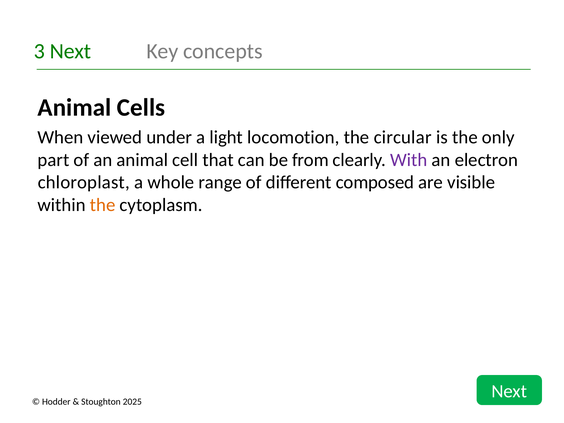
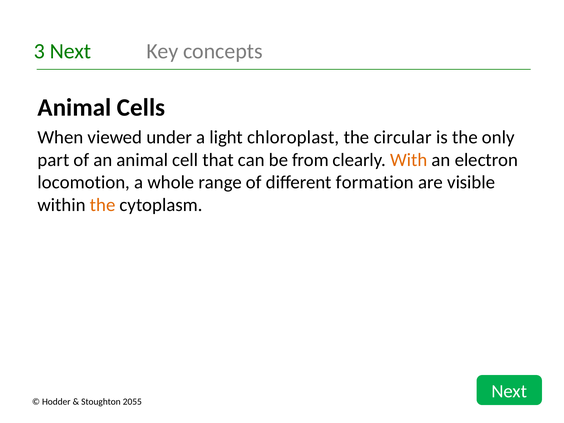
locomotion: locomotion -> chloroplast
With colour: purple -> orange
chloroplast: chloroplast -> locomotion
composed: composed -> formation
2025: 2025 -> 2055
